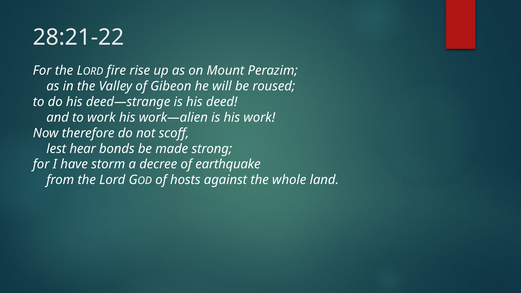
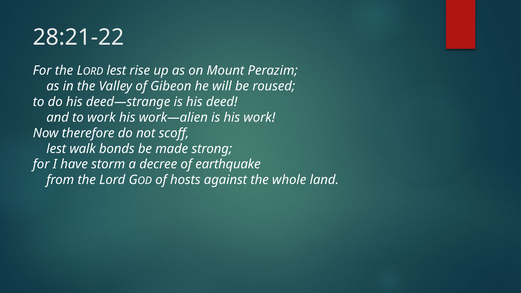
fire at (116, 71): fire -> lest
hear: hear -> walk
